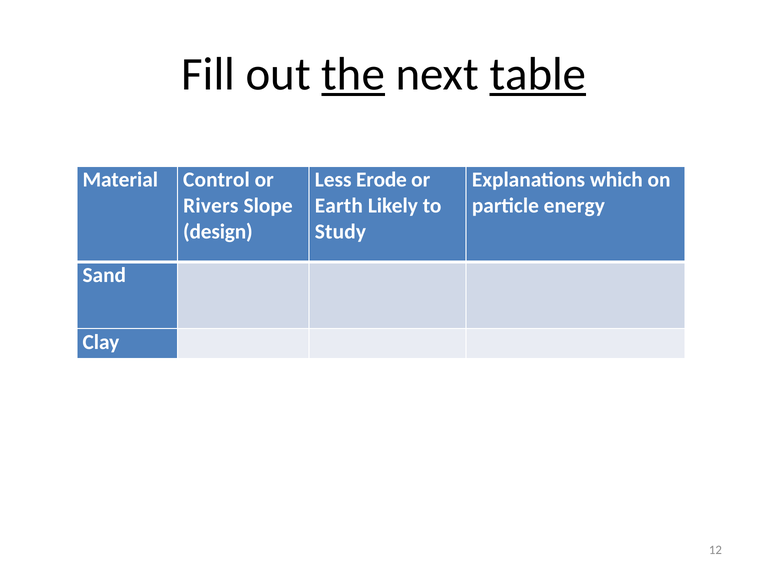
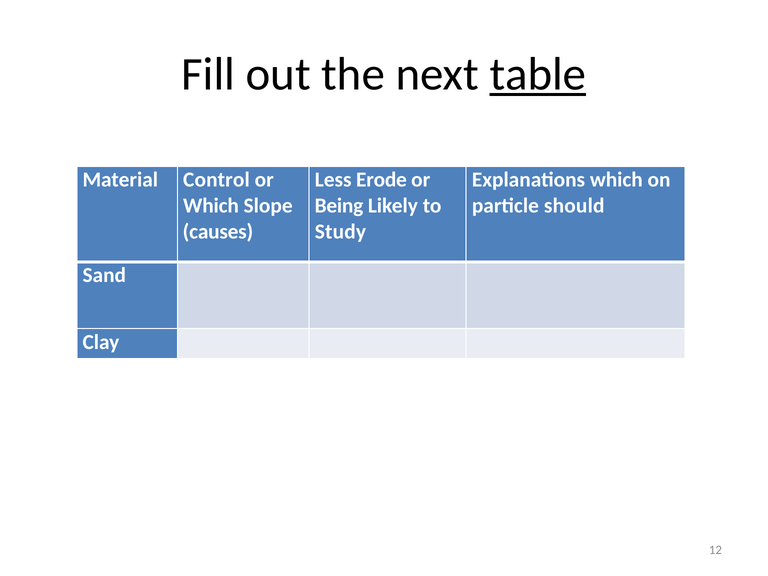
the underline: present -> none
Rivers at (211, 206): Rivers -> Which
Earth: Earth -> Being
energy: energy -> should
design: design -> causes
